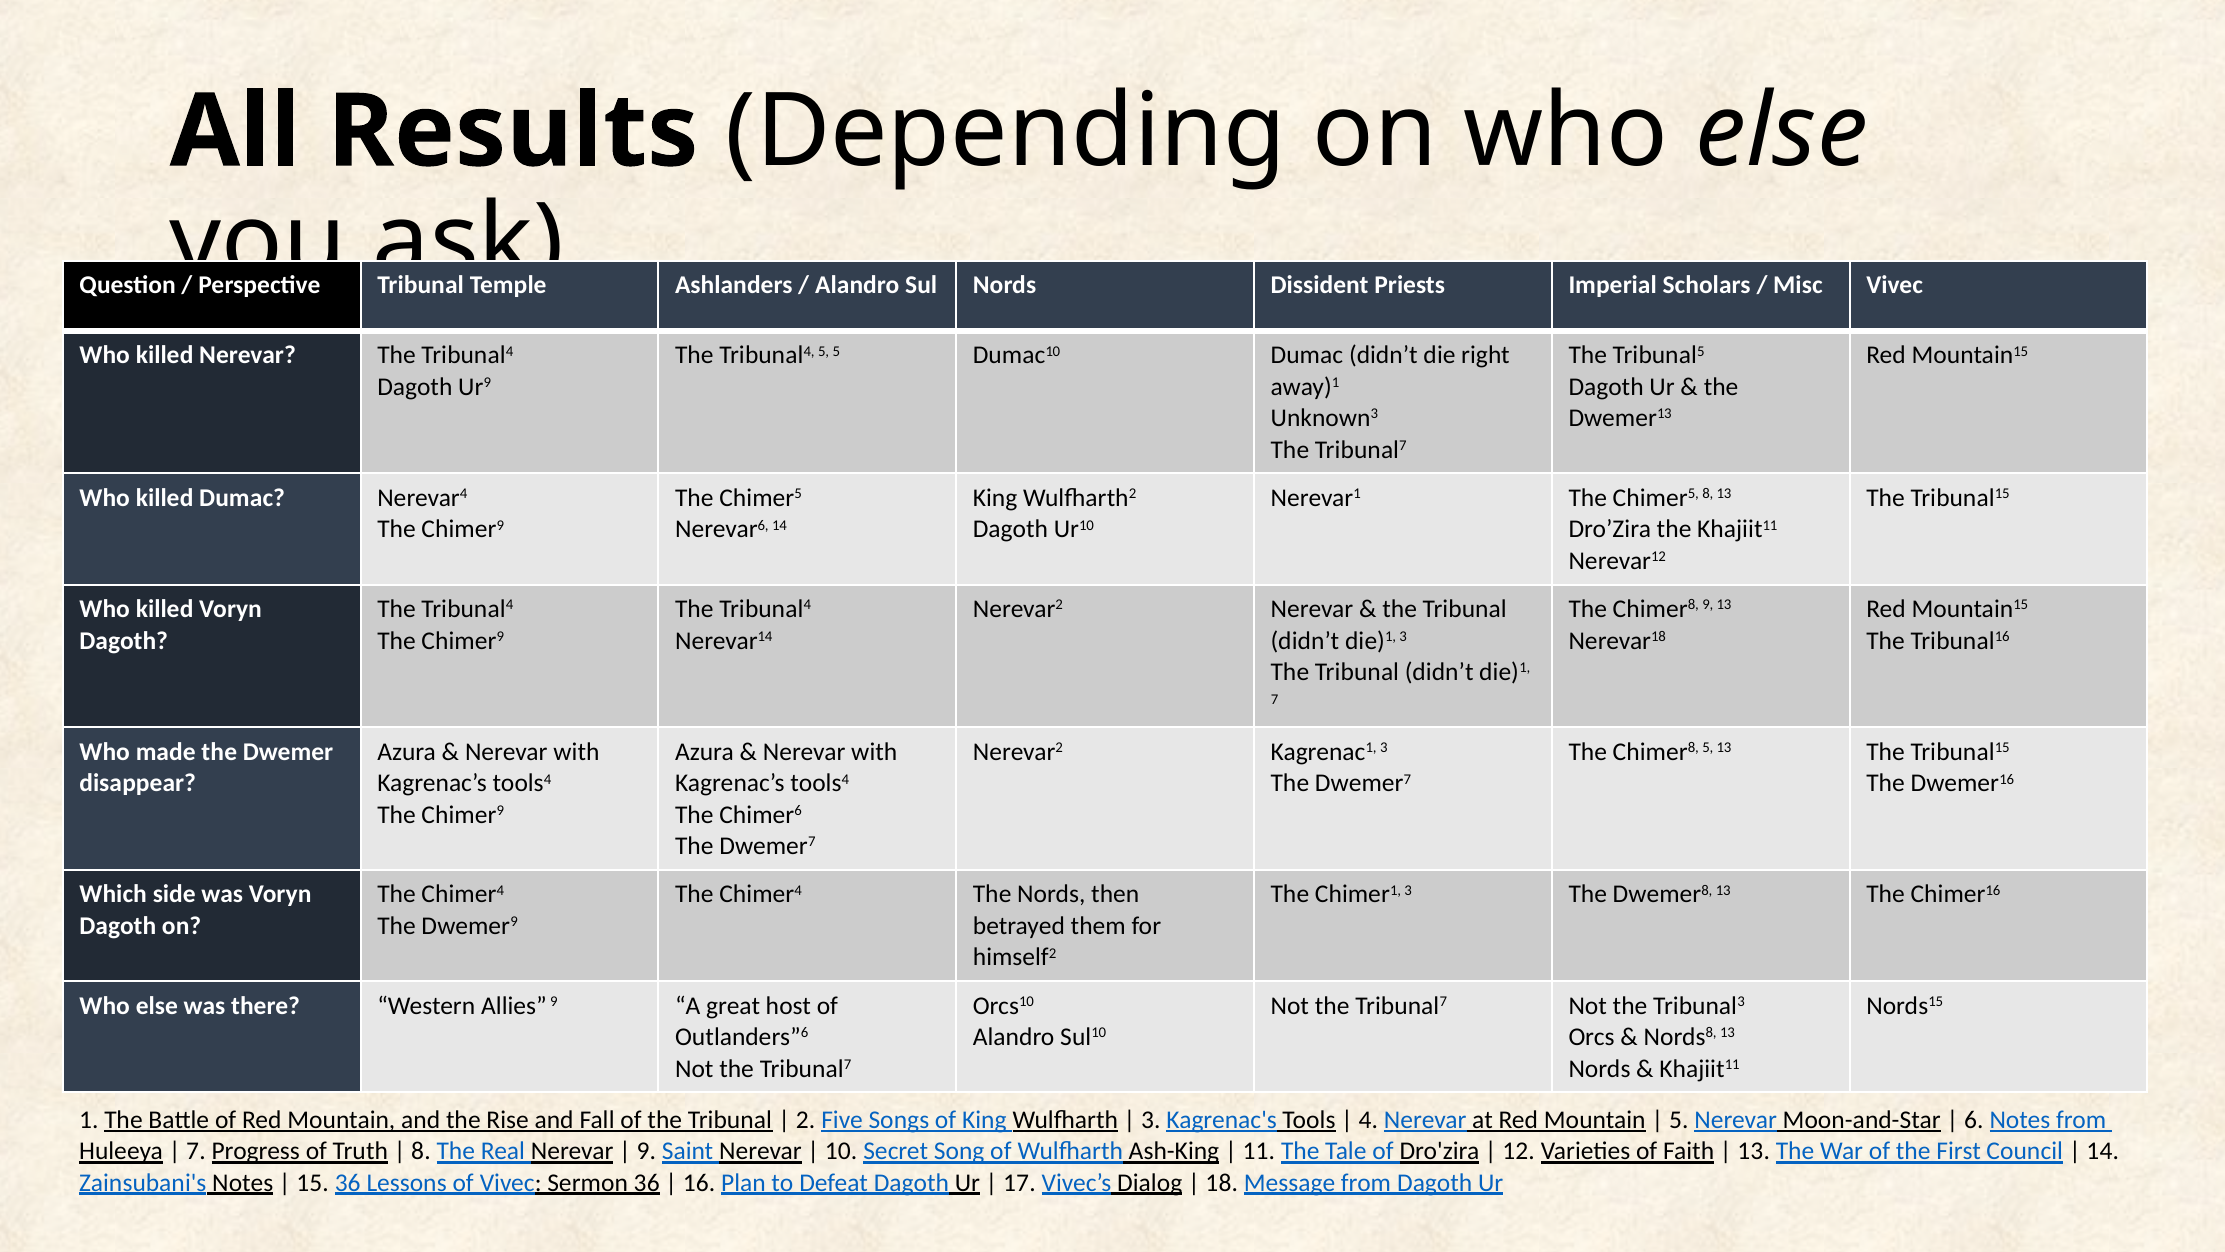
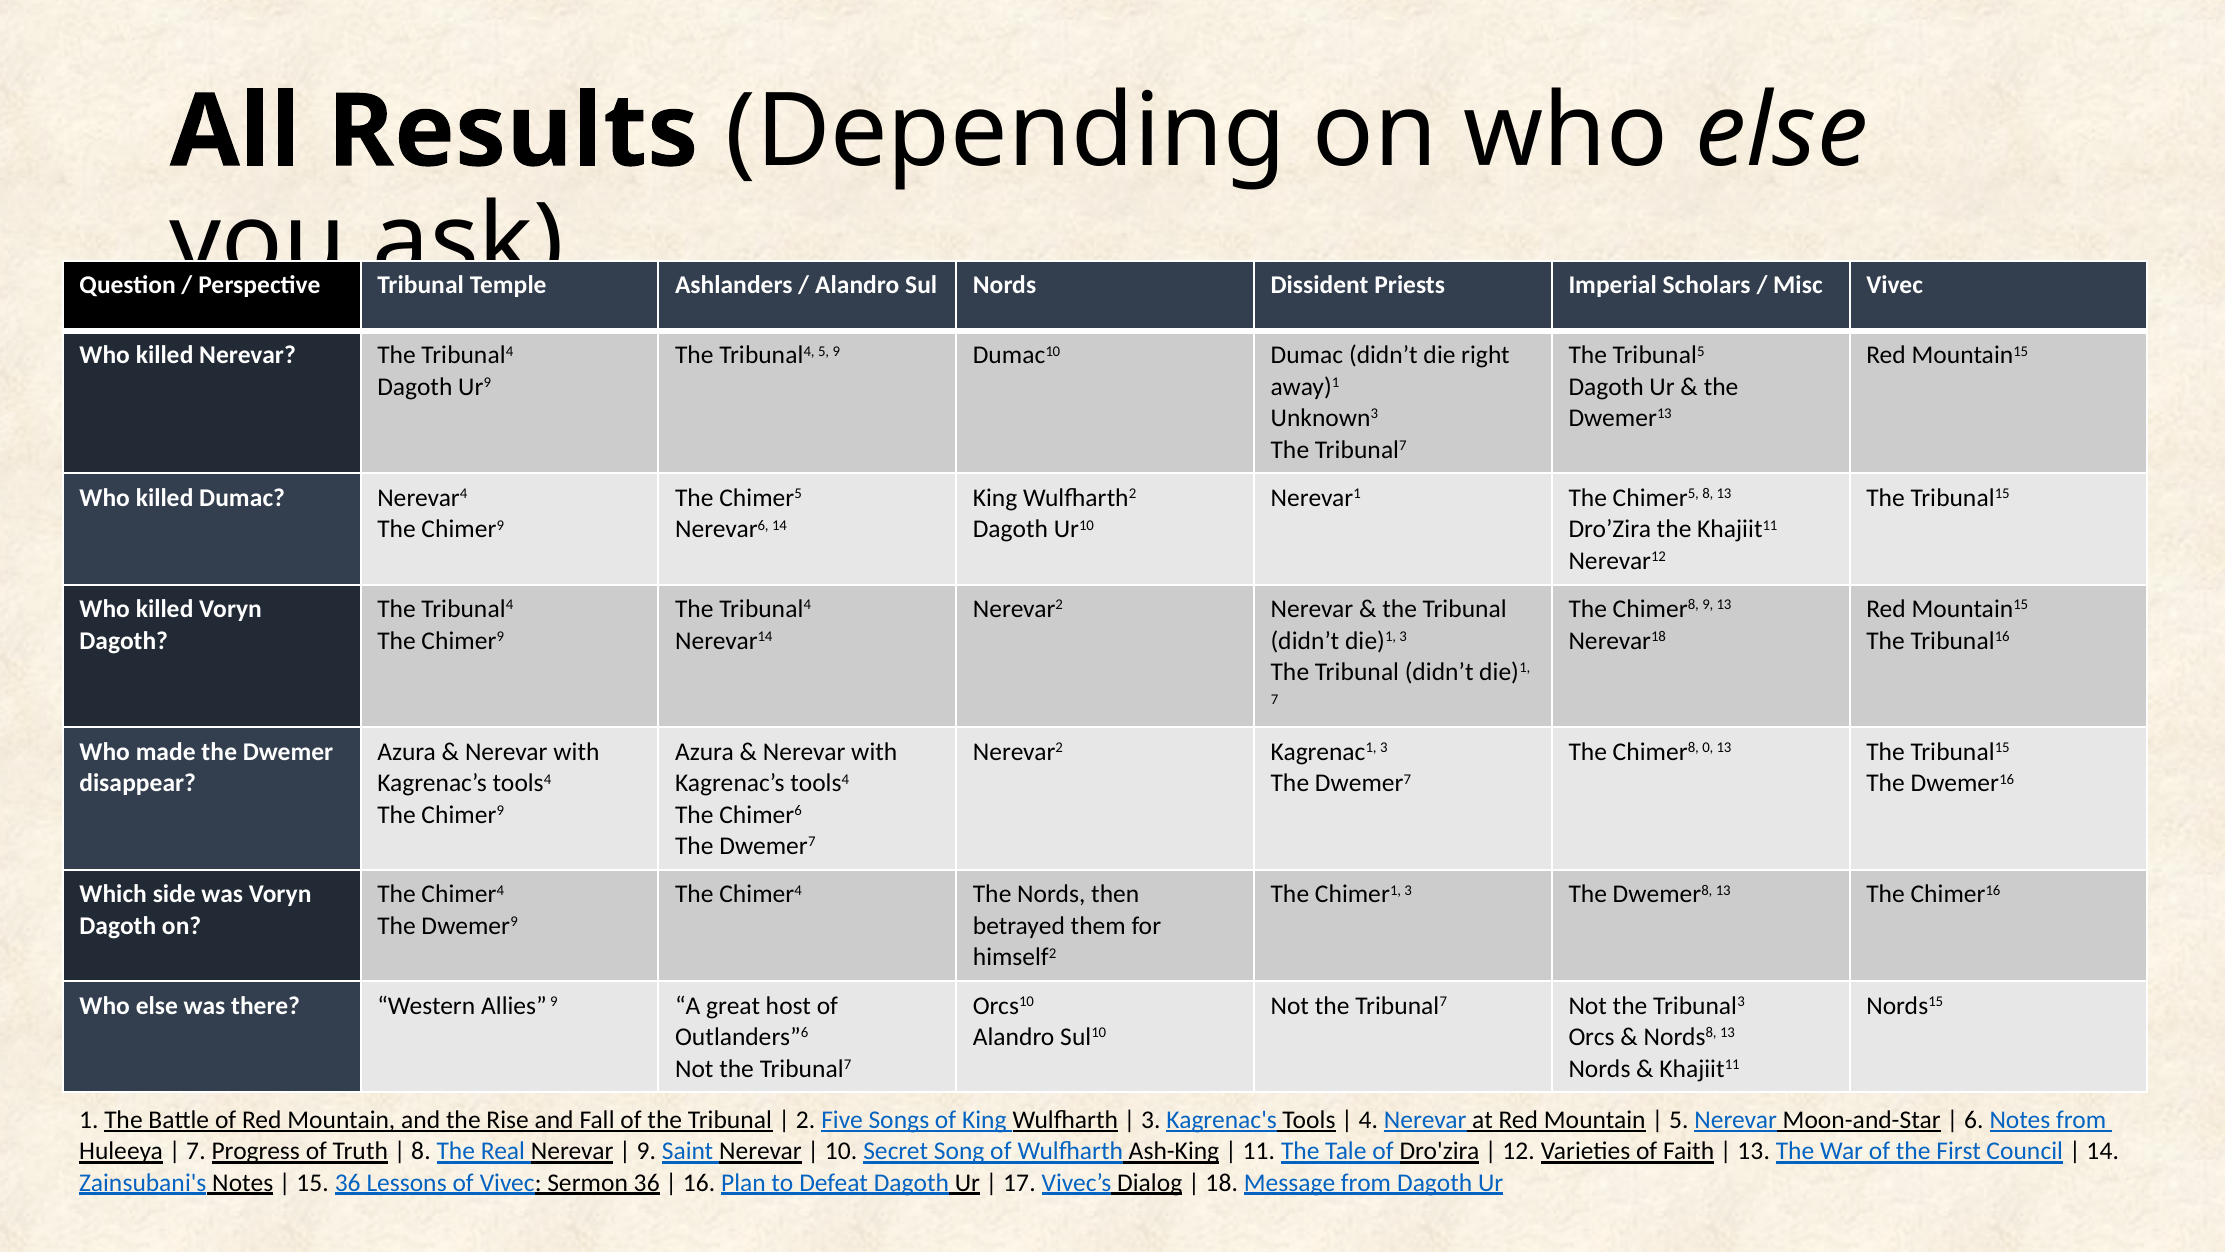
5 5: 5 -> 9
Chimer8 5: 5 -> 0
